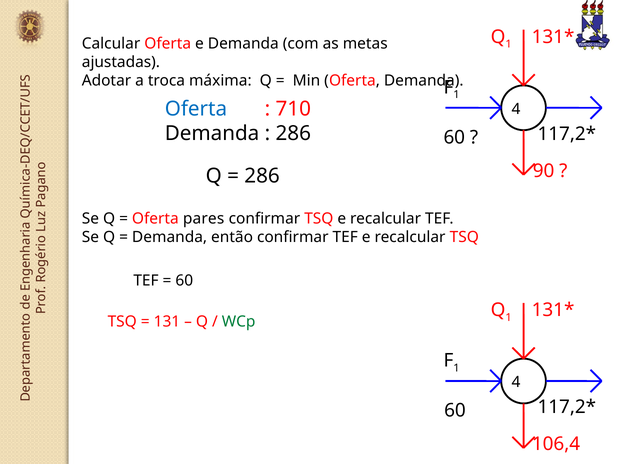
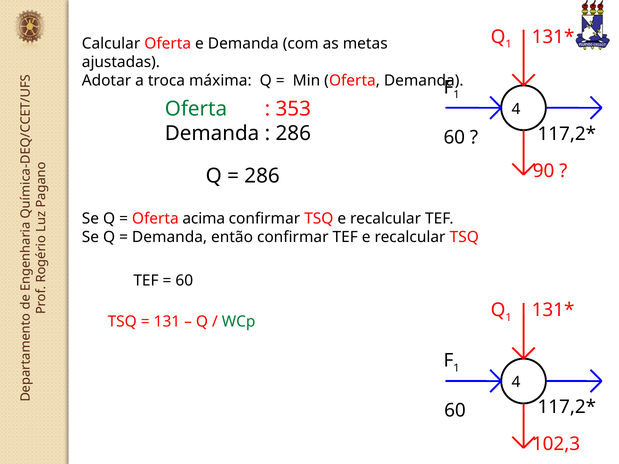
Oferta at (196, 109) colour: blue -> green
710: 710 -> 353
pares: pares -> acima
106,4: 106,4 -> 102,3
